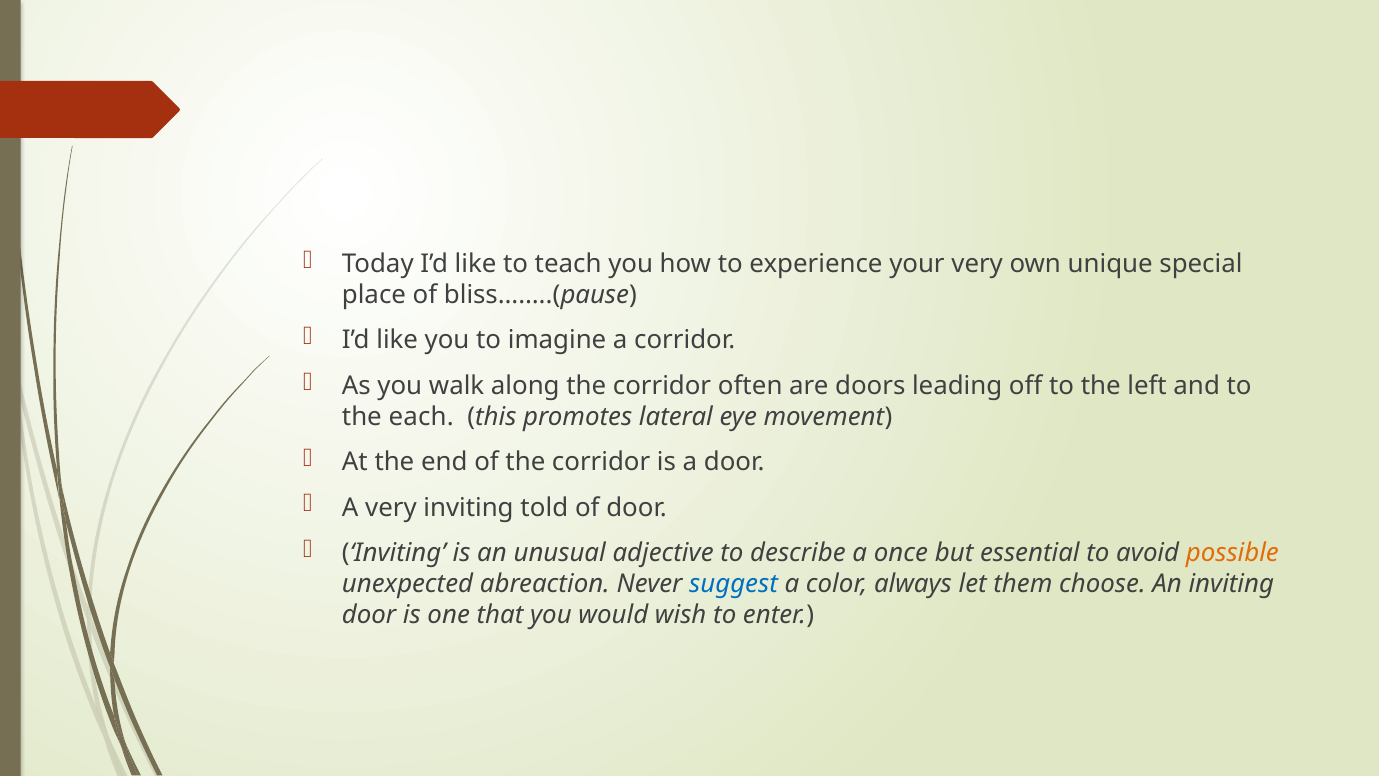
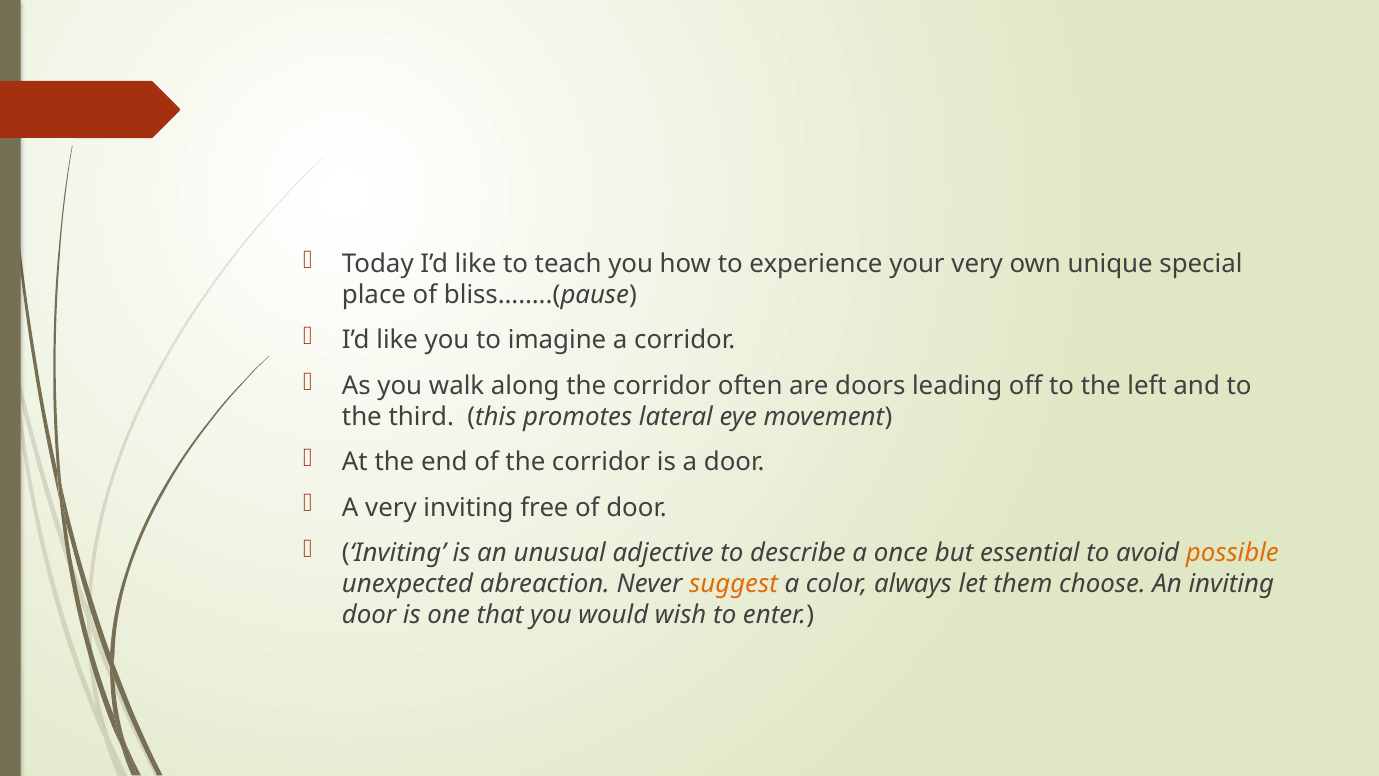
each: each -> third
told: told -> free
suggest colour: blue -> orange
